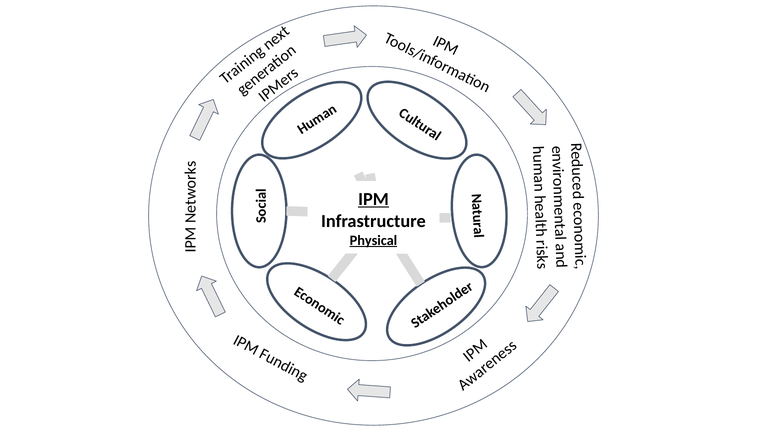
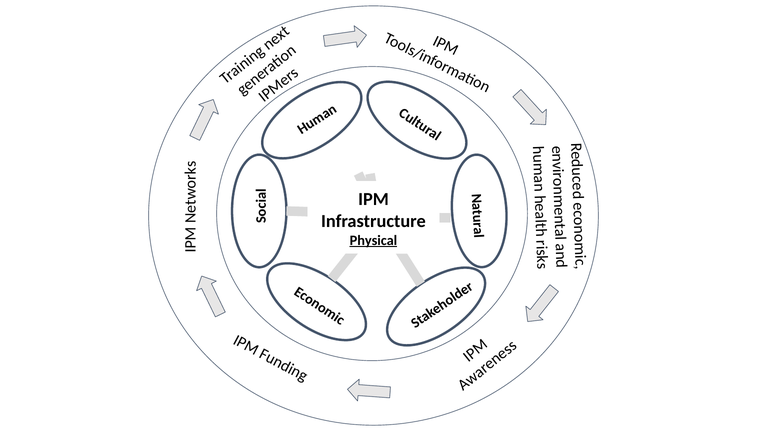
IPM underline: present -> none
